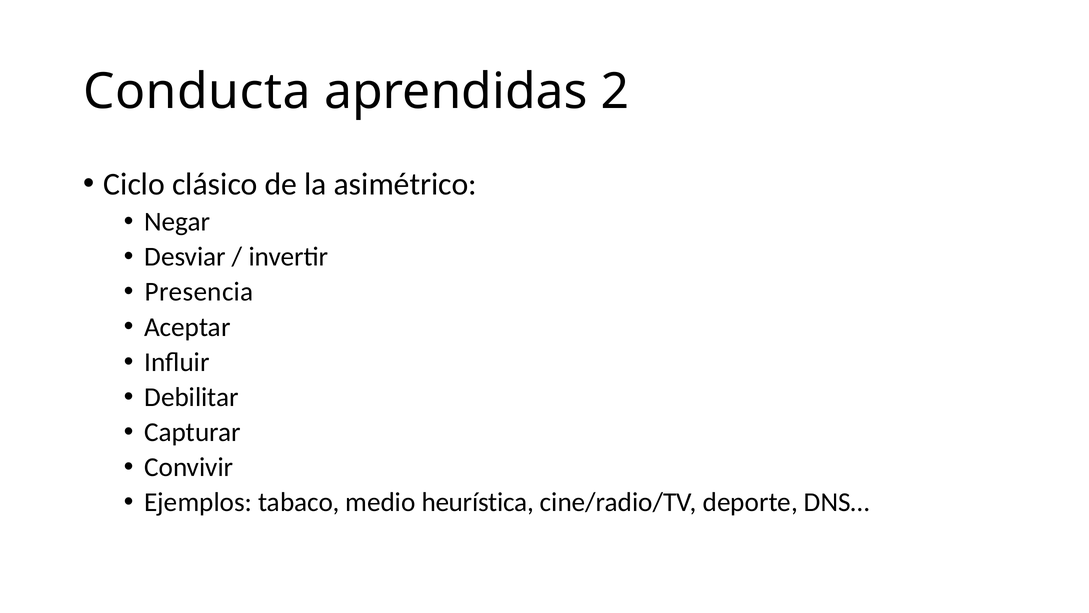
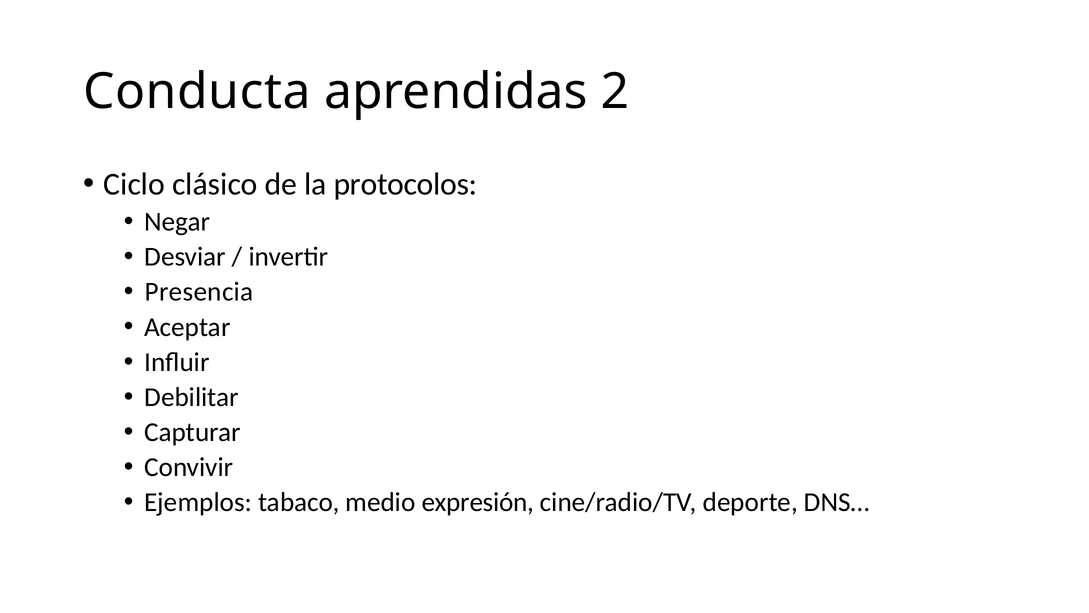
asimétrico: asimétrico -> protocolos
heurística: heurística -> expresión
